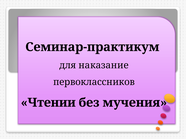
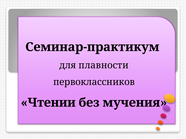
наказание: наказание -> плавности
